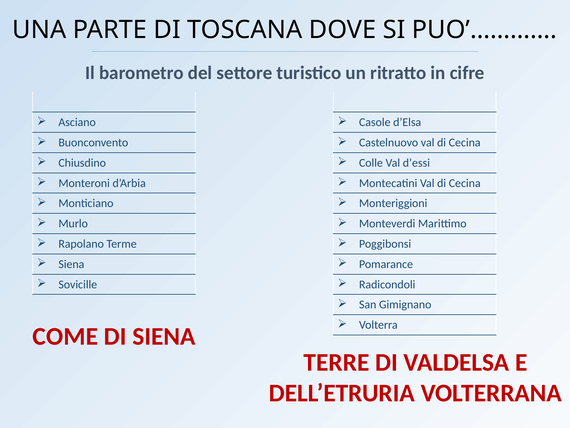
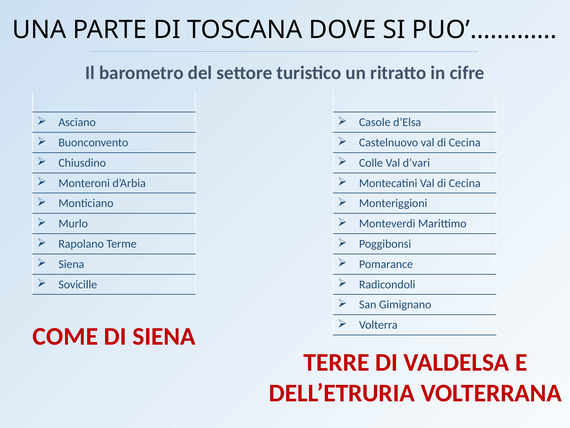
d’essi: d’essi -> d’vari
